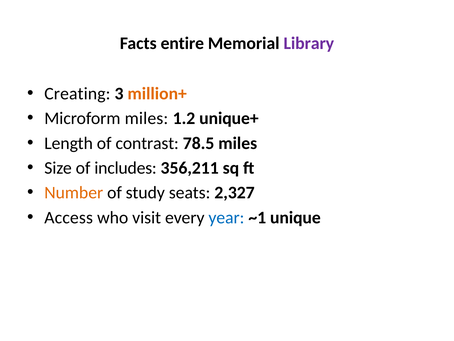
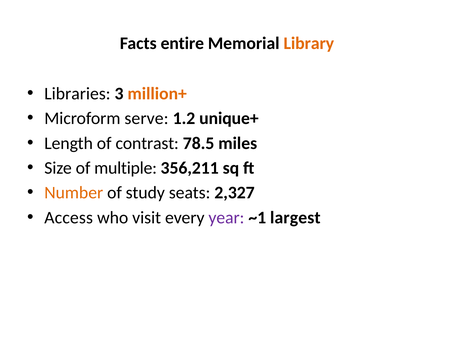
Library colour: purple -> orange
Creating: Creating -> Libraries
Microform miles: miles -> serve
includes: includes -> multiple
year colour: blue -> purple
unique: unique -> largest
